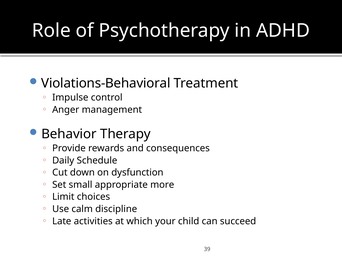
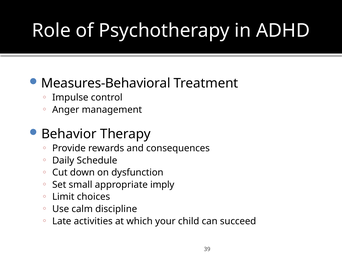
Violations-Behavioral: Violations-Behavioral -> Measures-Behavioral
more: more -> imply
